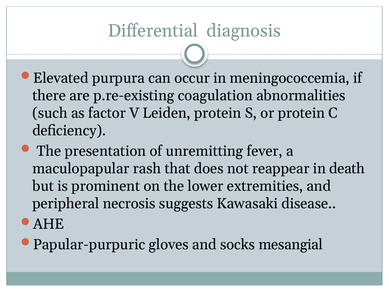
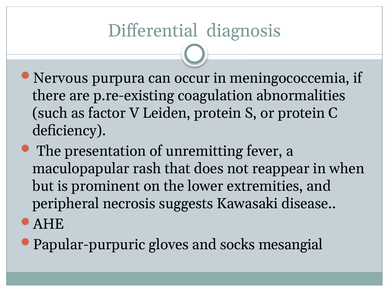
Elevated: Elevated -> Nervous
death: death -> when
